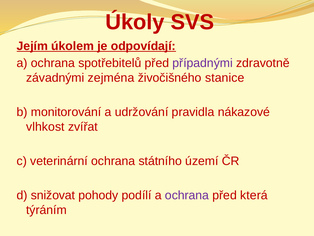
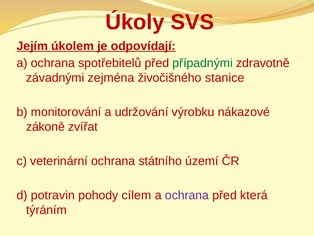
případnými colour: purple -> green
pravidla: pravidla -> výrobku
vlhkost: vlhkost -> zákoně
snižovat: snižovat -> potravin
podílí: podílí -> cílem
